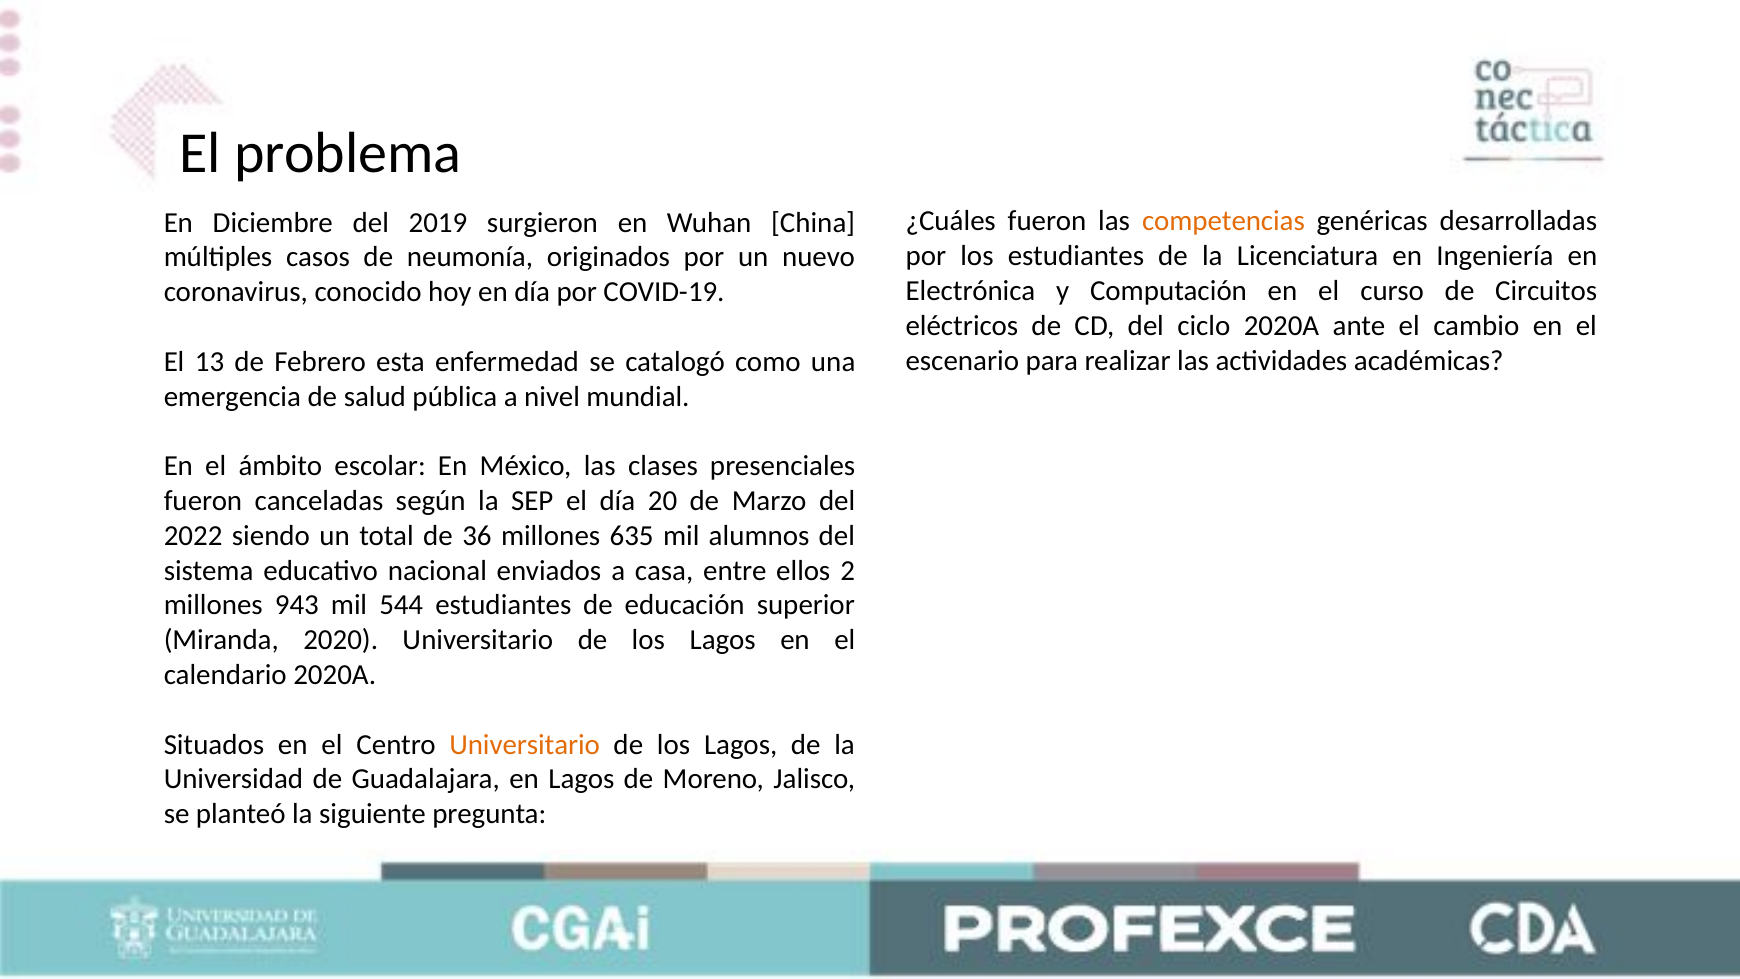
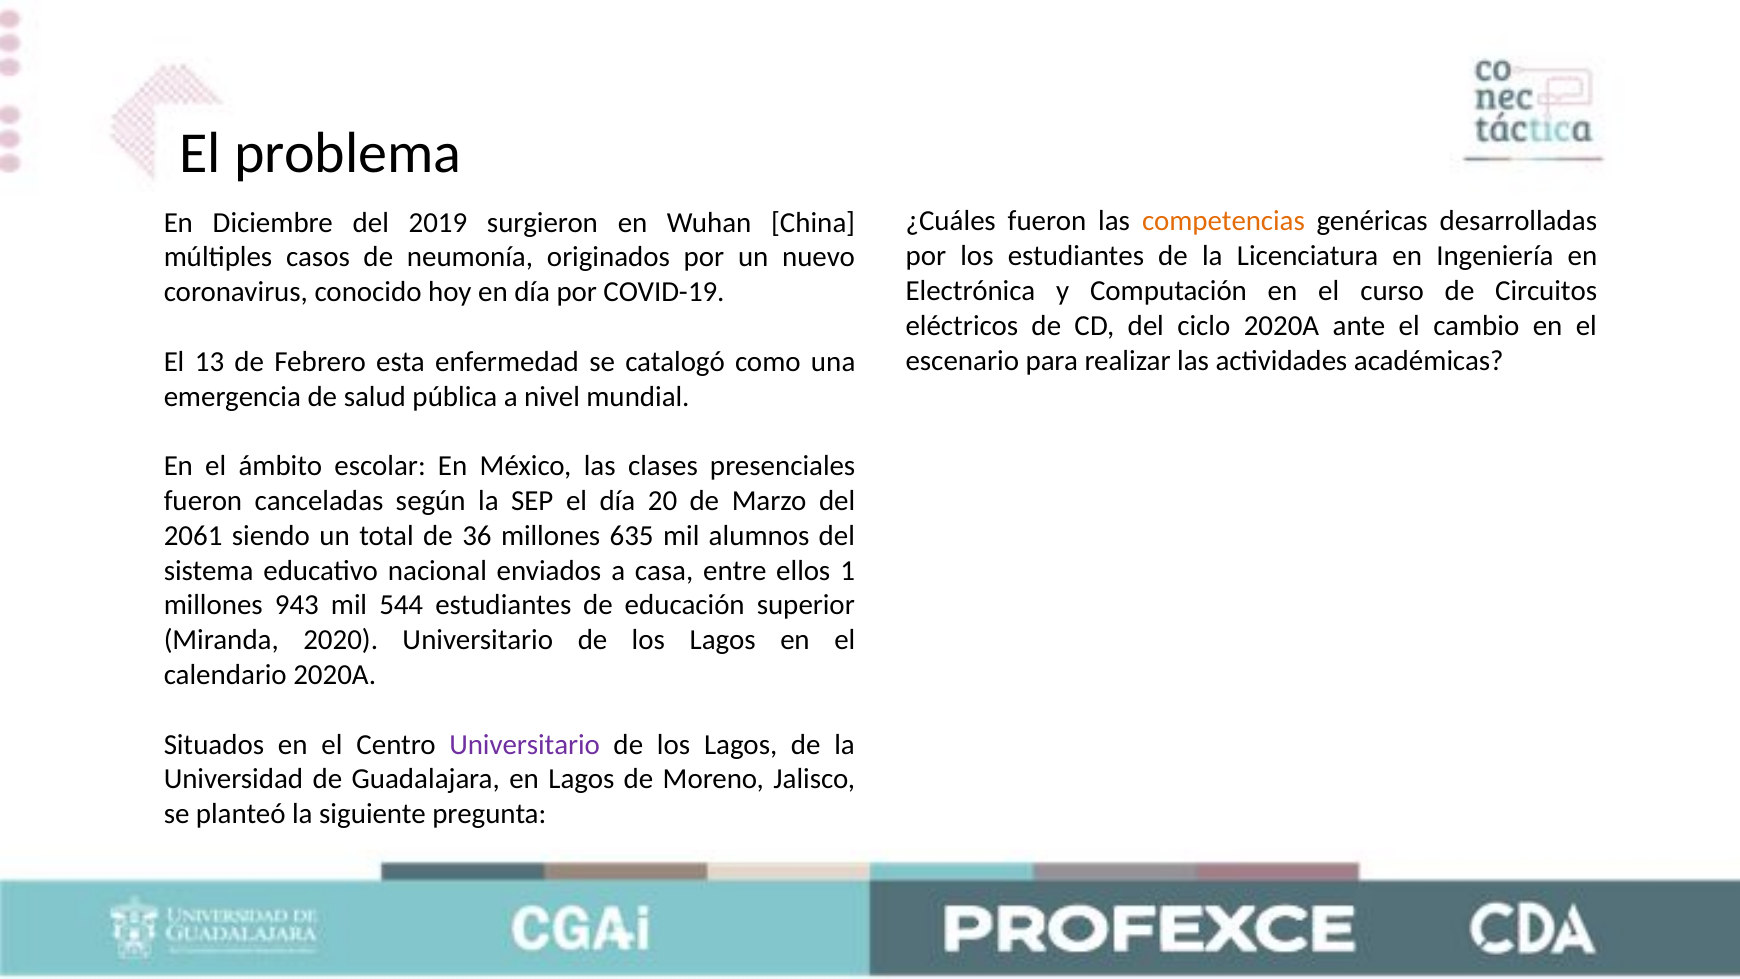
2022: 2022 -> 2061
2: 2 -> 1
Universitario at (525, 744) colour: orange -> purple
